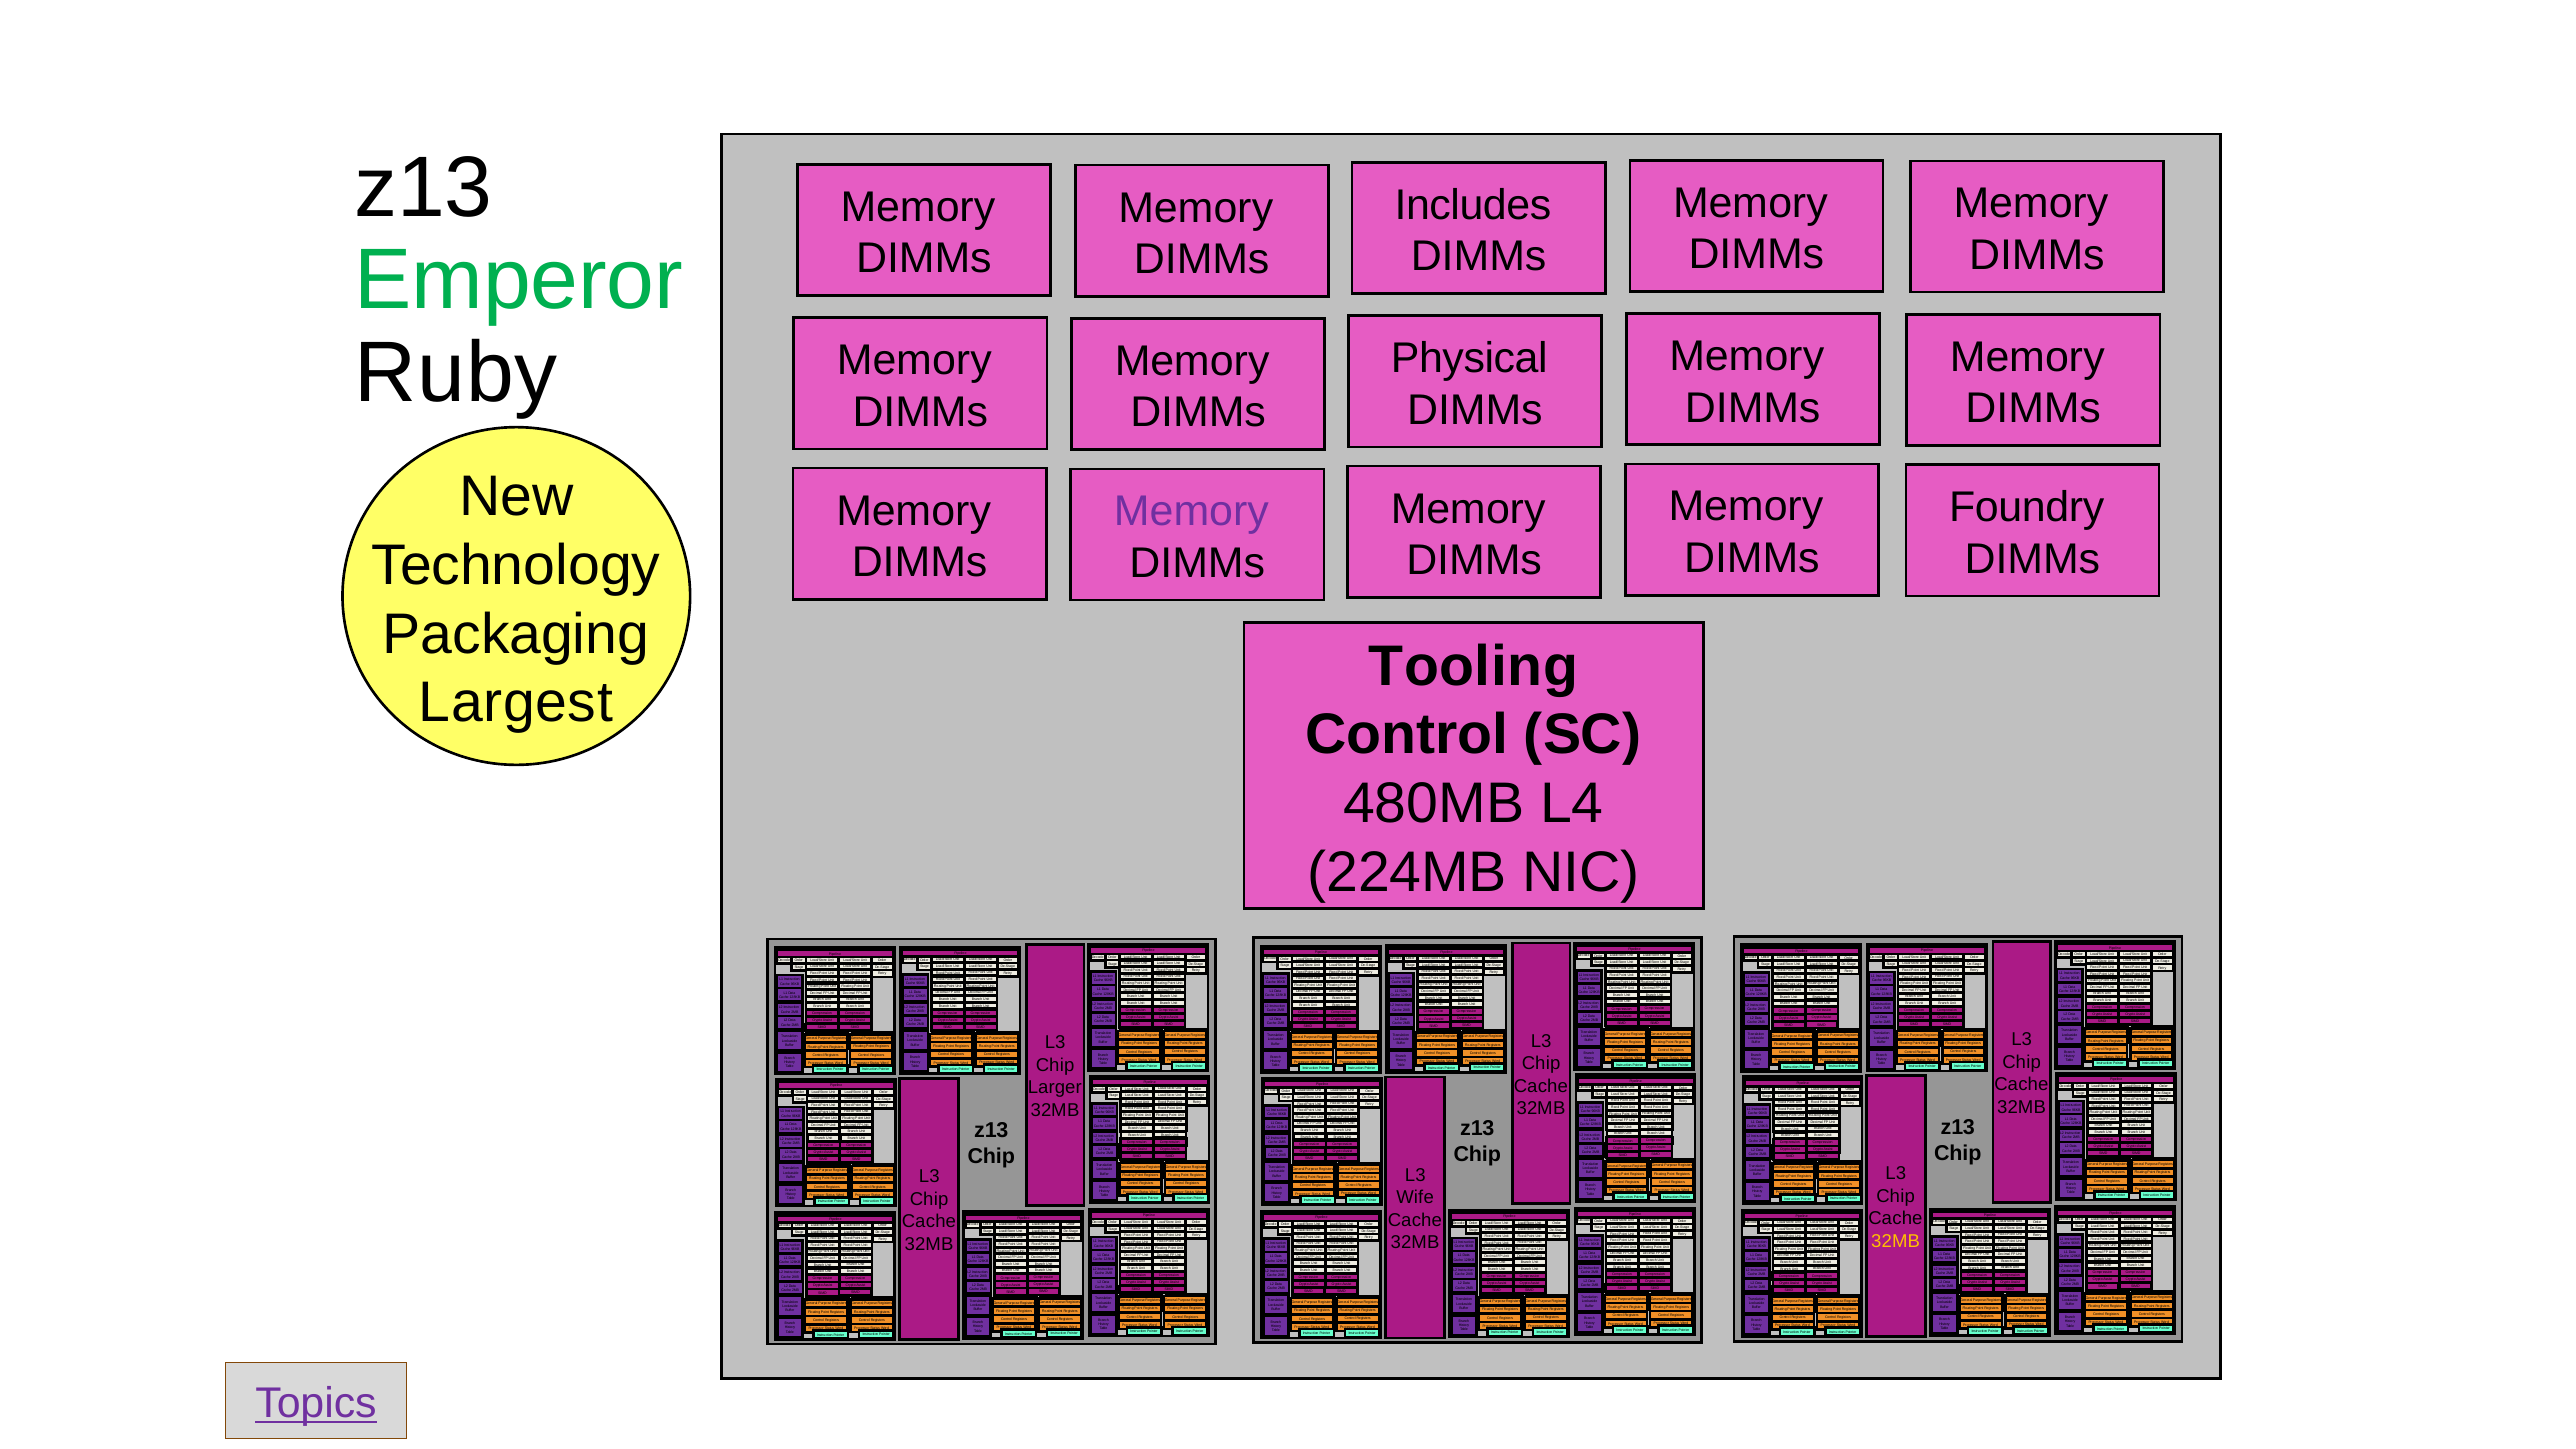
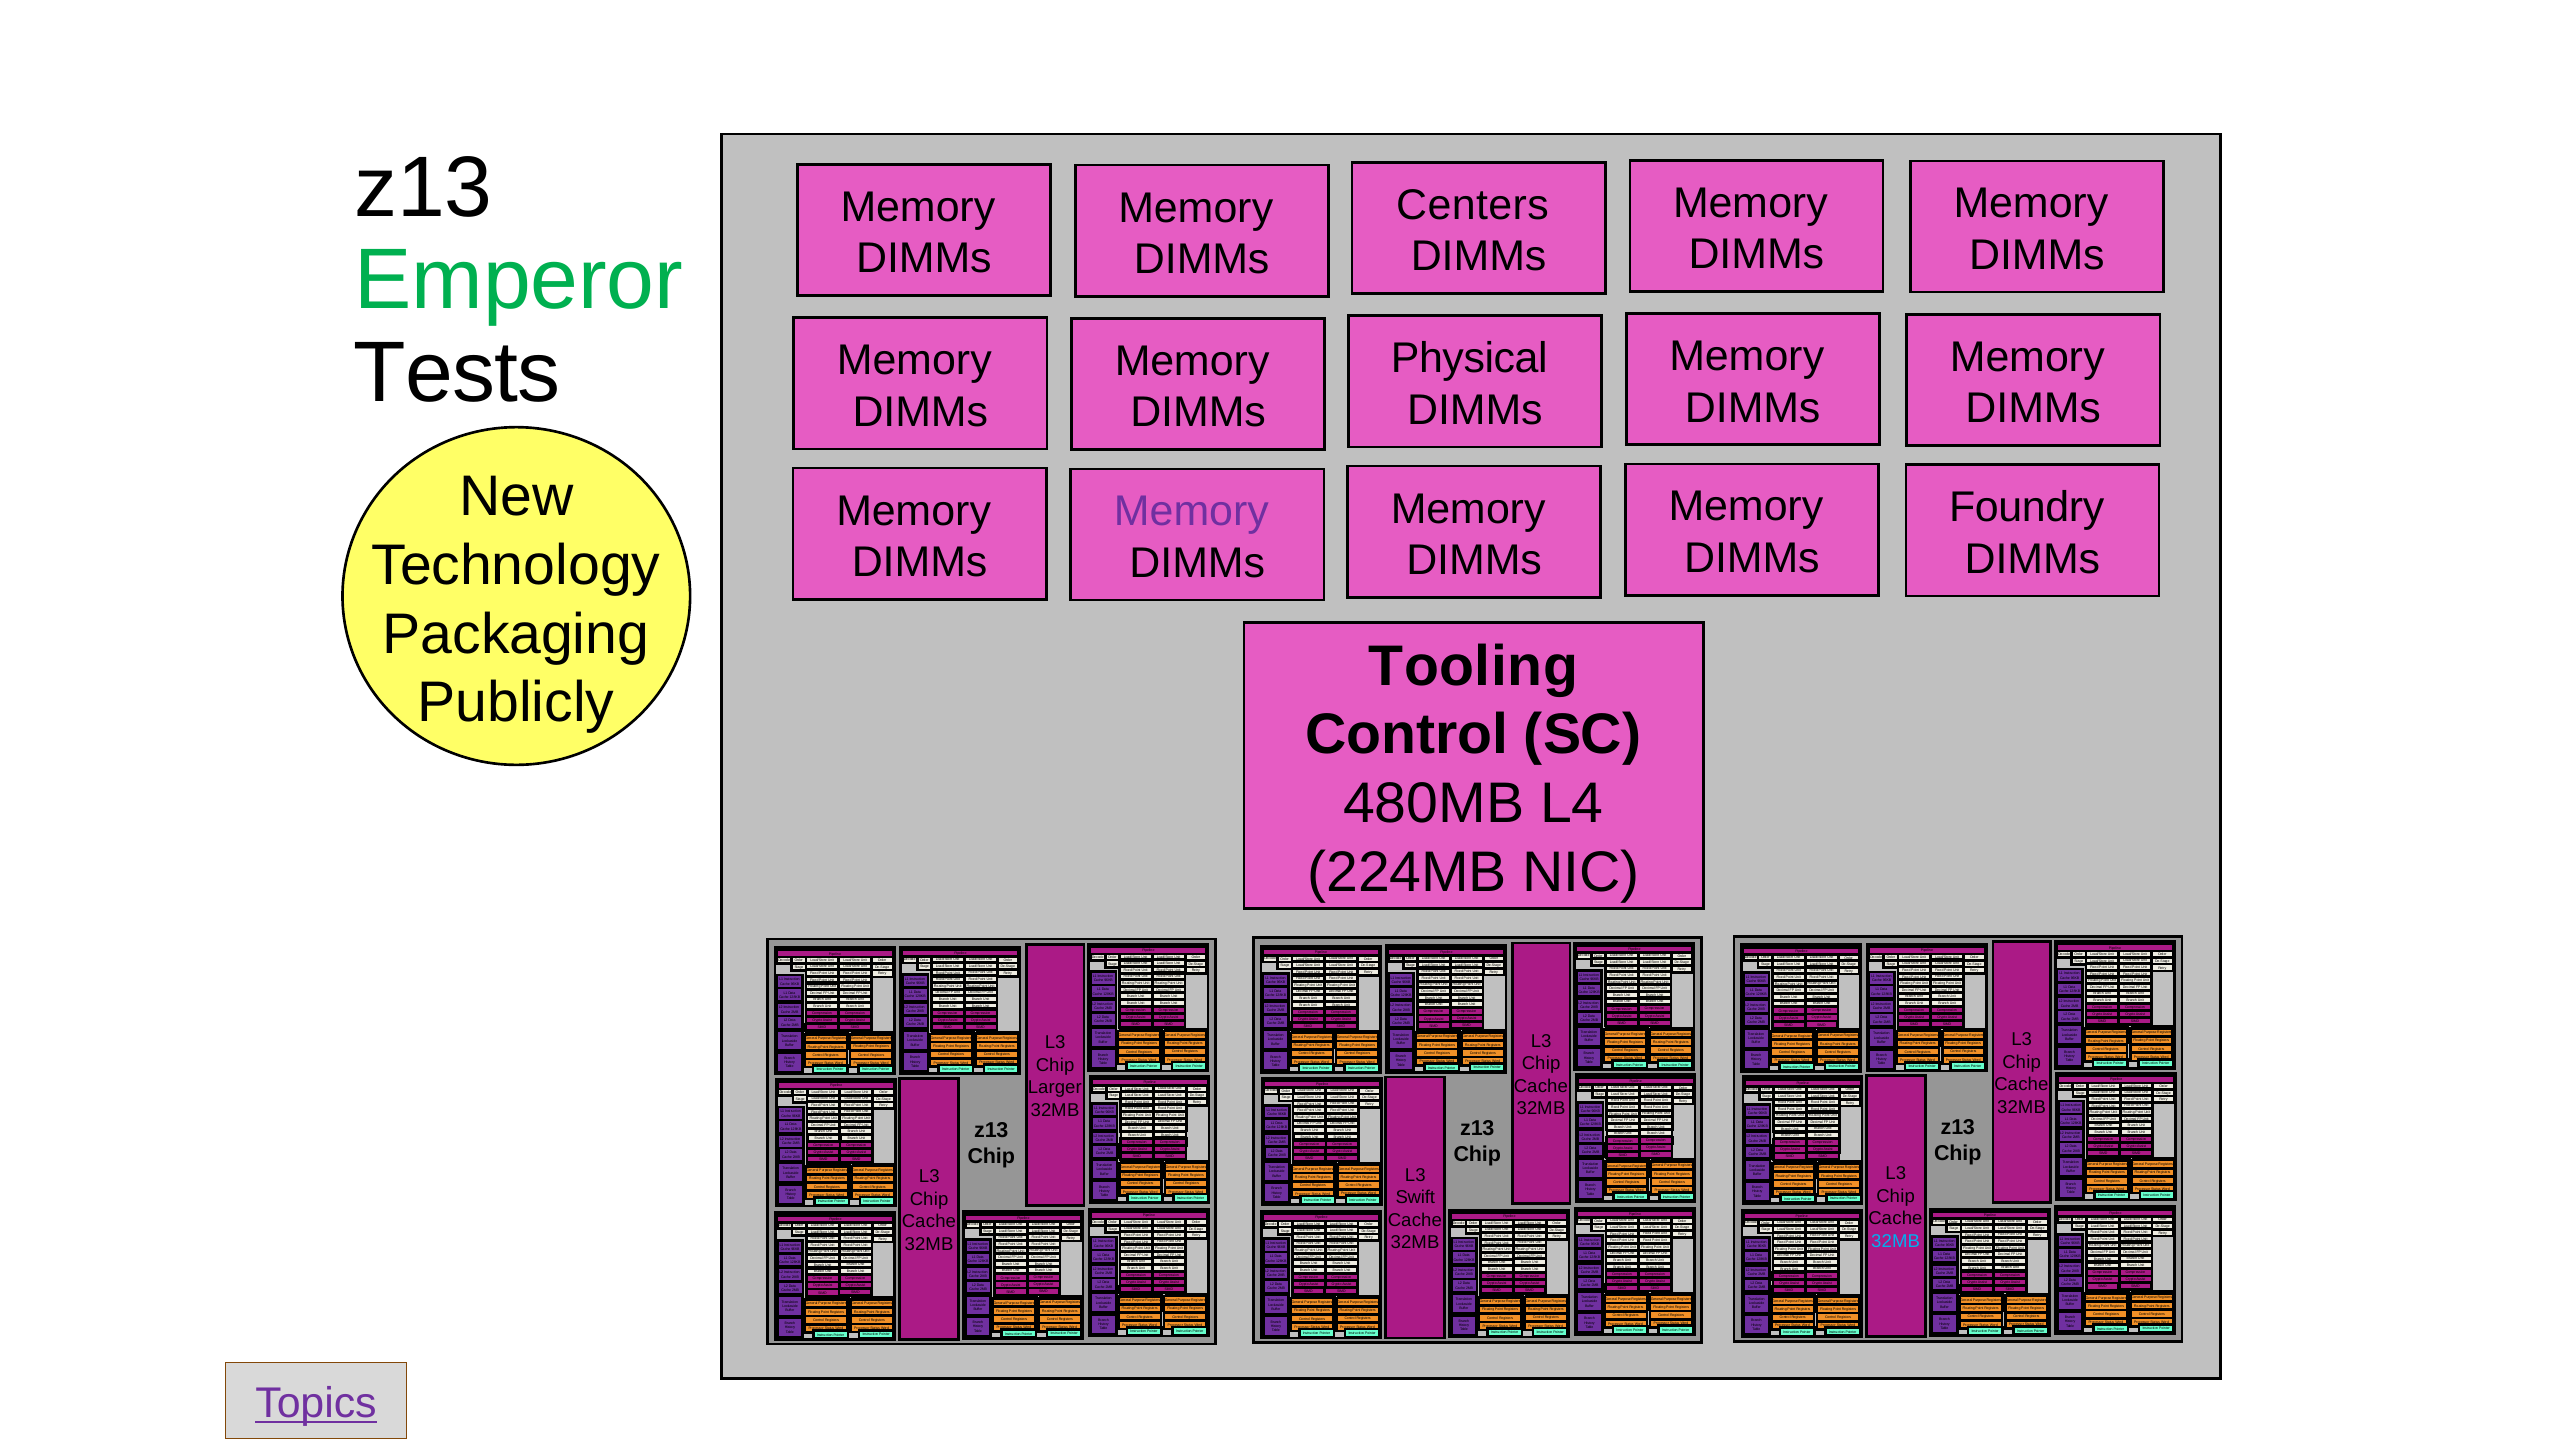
Includes: Includes -> Centers
Ruby: Ruby -> Tests
Largest: Largest -> Publicly
Wife: Wife -> Swift
32MB at (1896, 1241) colour: yellow -> light blue
